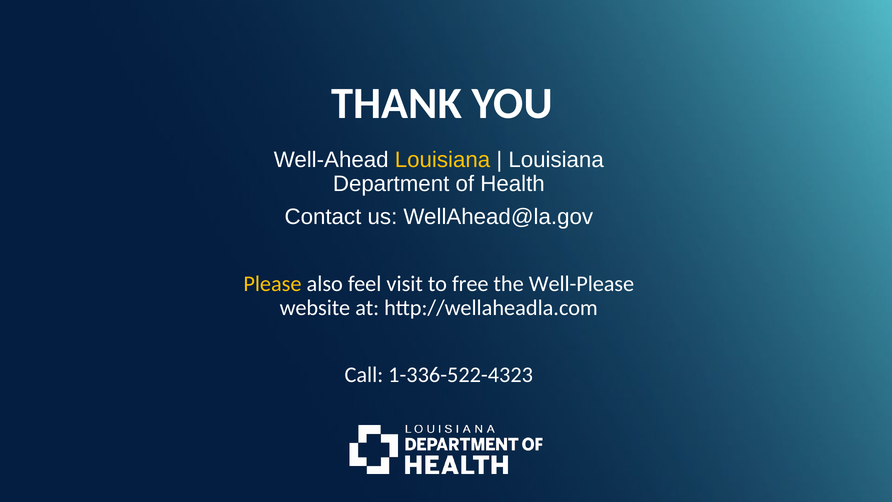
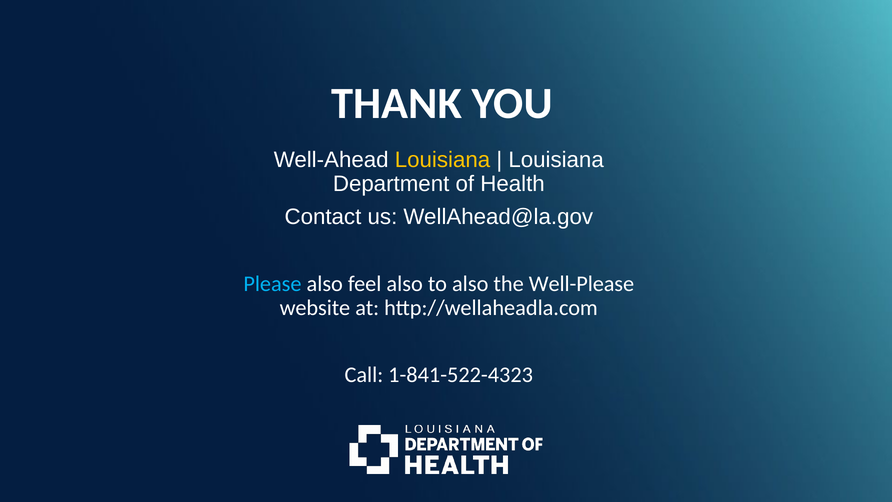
Please colour: yellow -> light blue
feel visit: visit -> also
to free: free -> also
1-336-522-4323: 1-336-522-4323 -> 1-841-522-4323
